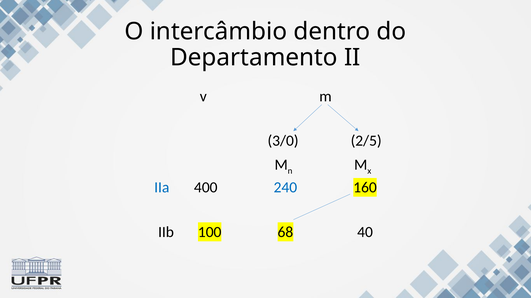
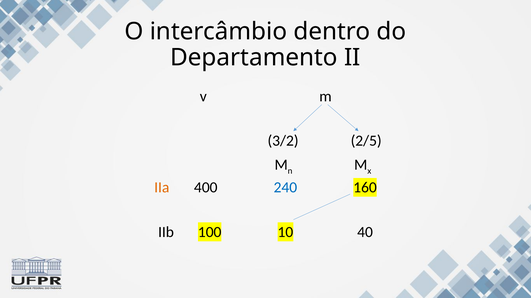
3/0: 3/0 -> 3/2
IIa colour: blue -> orange
68: 68 -> 10
